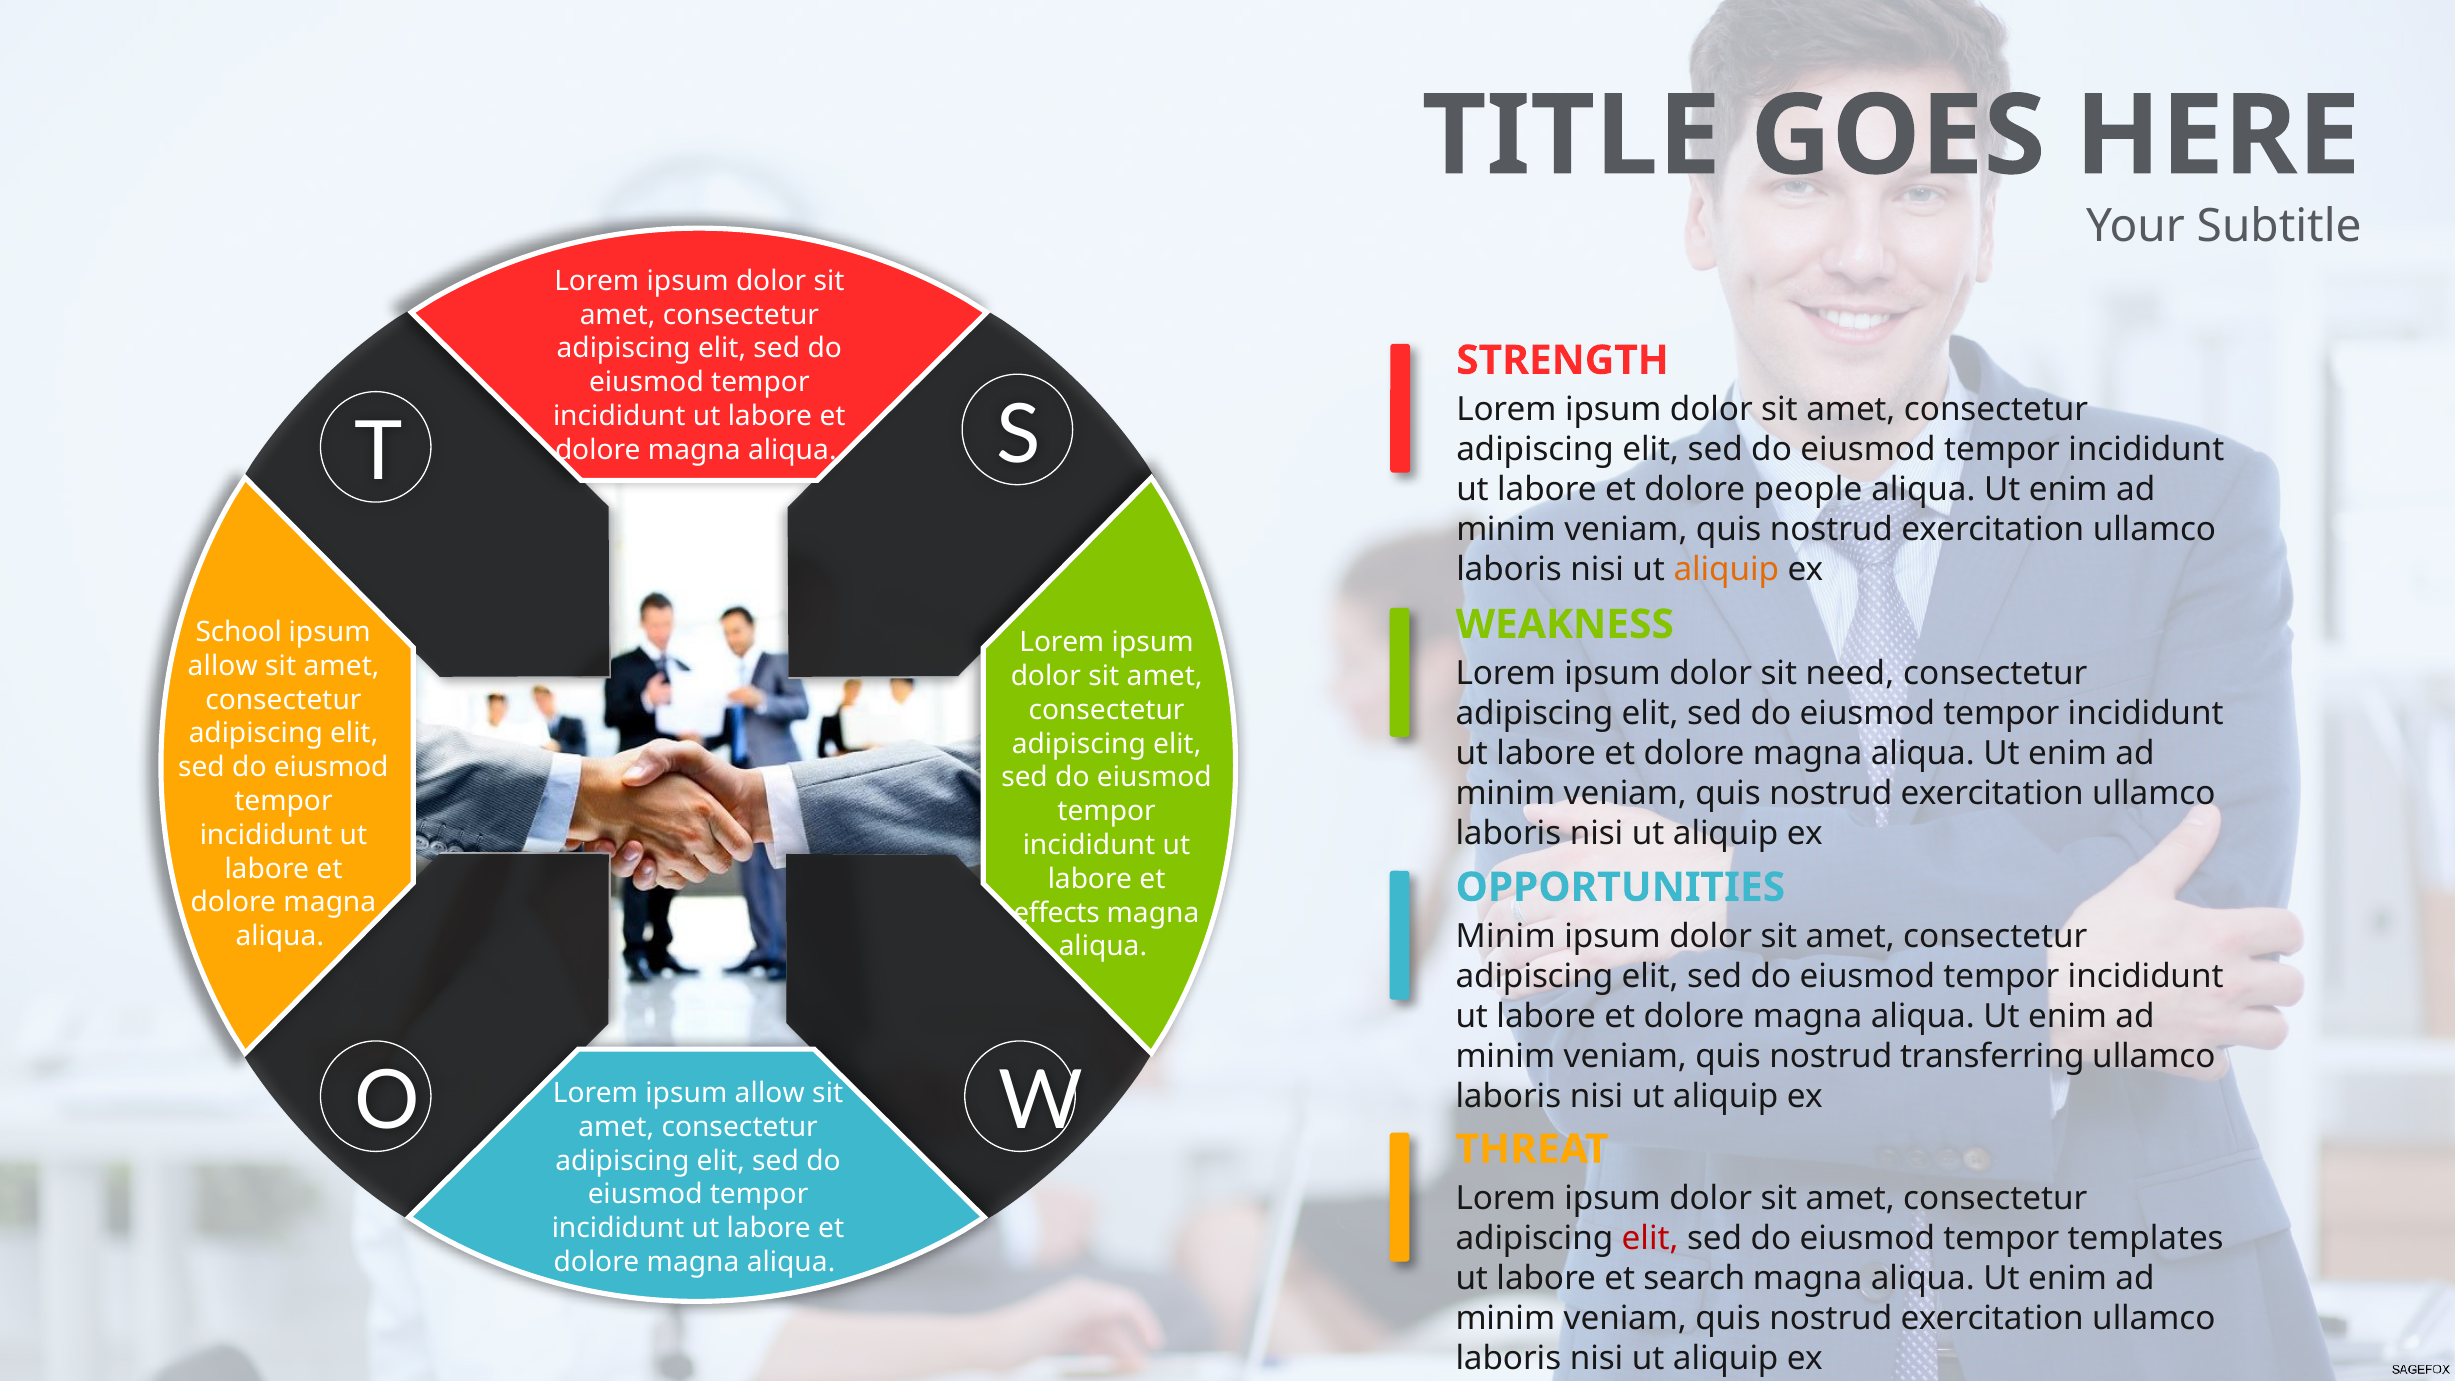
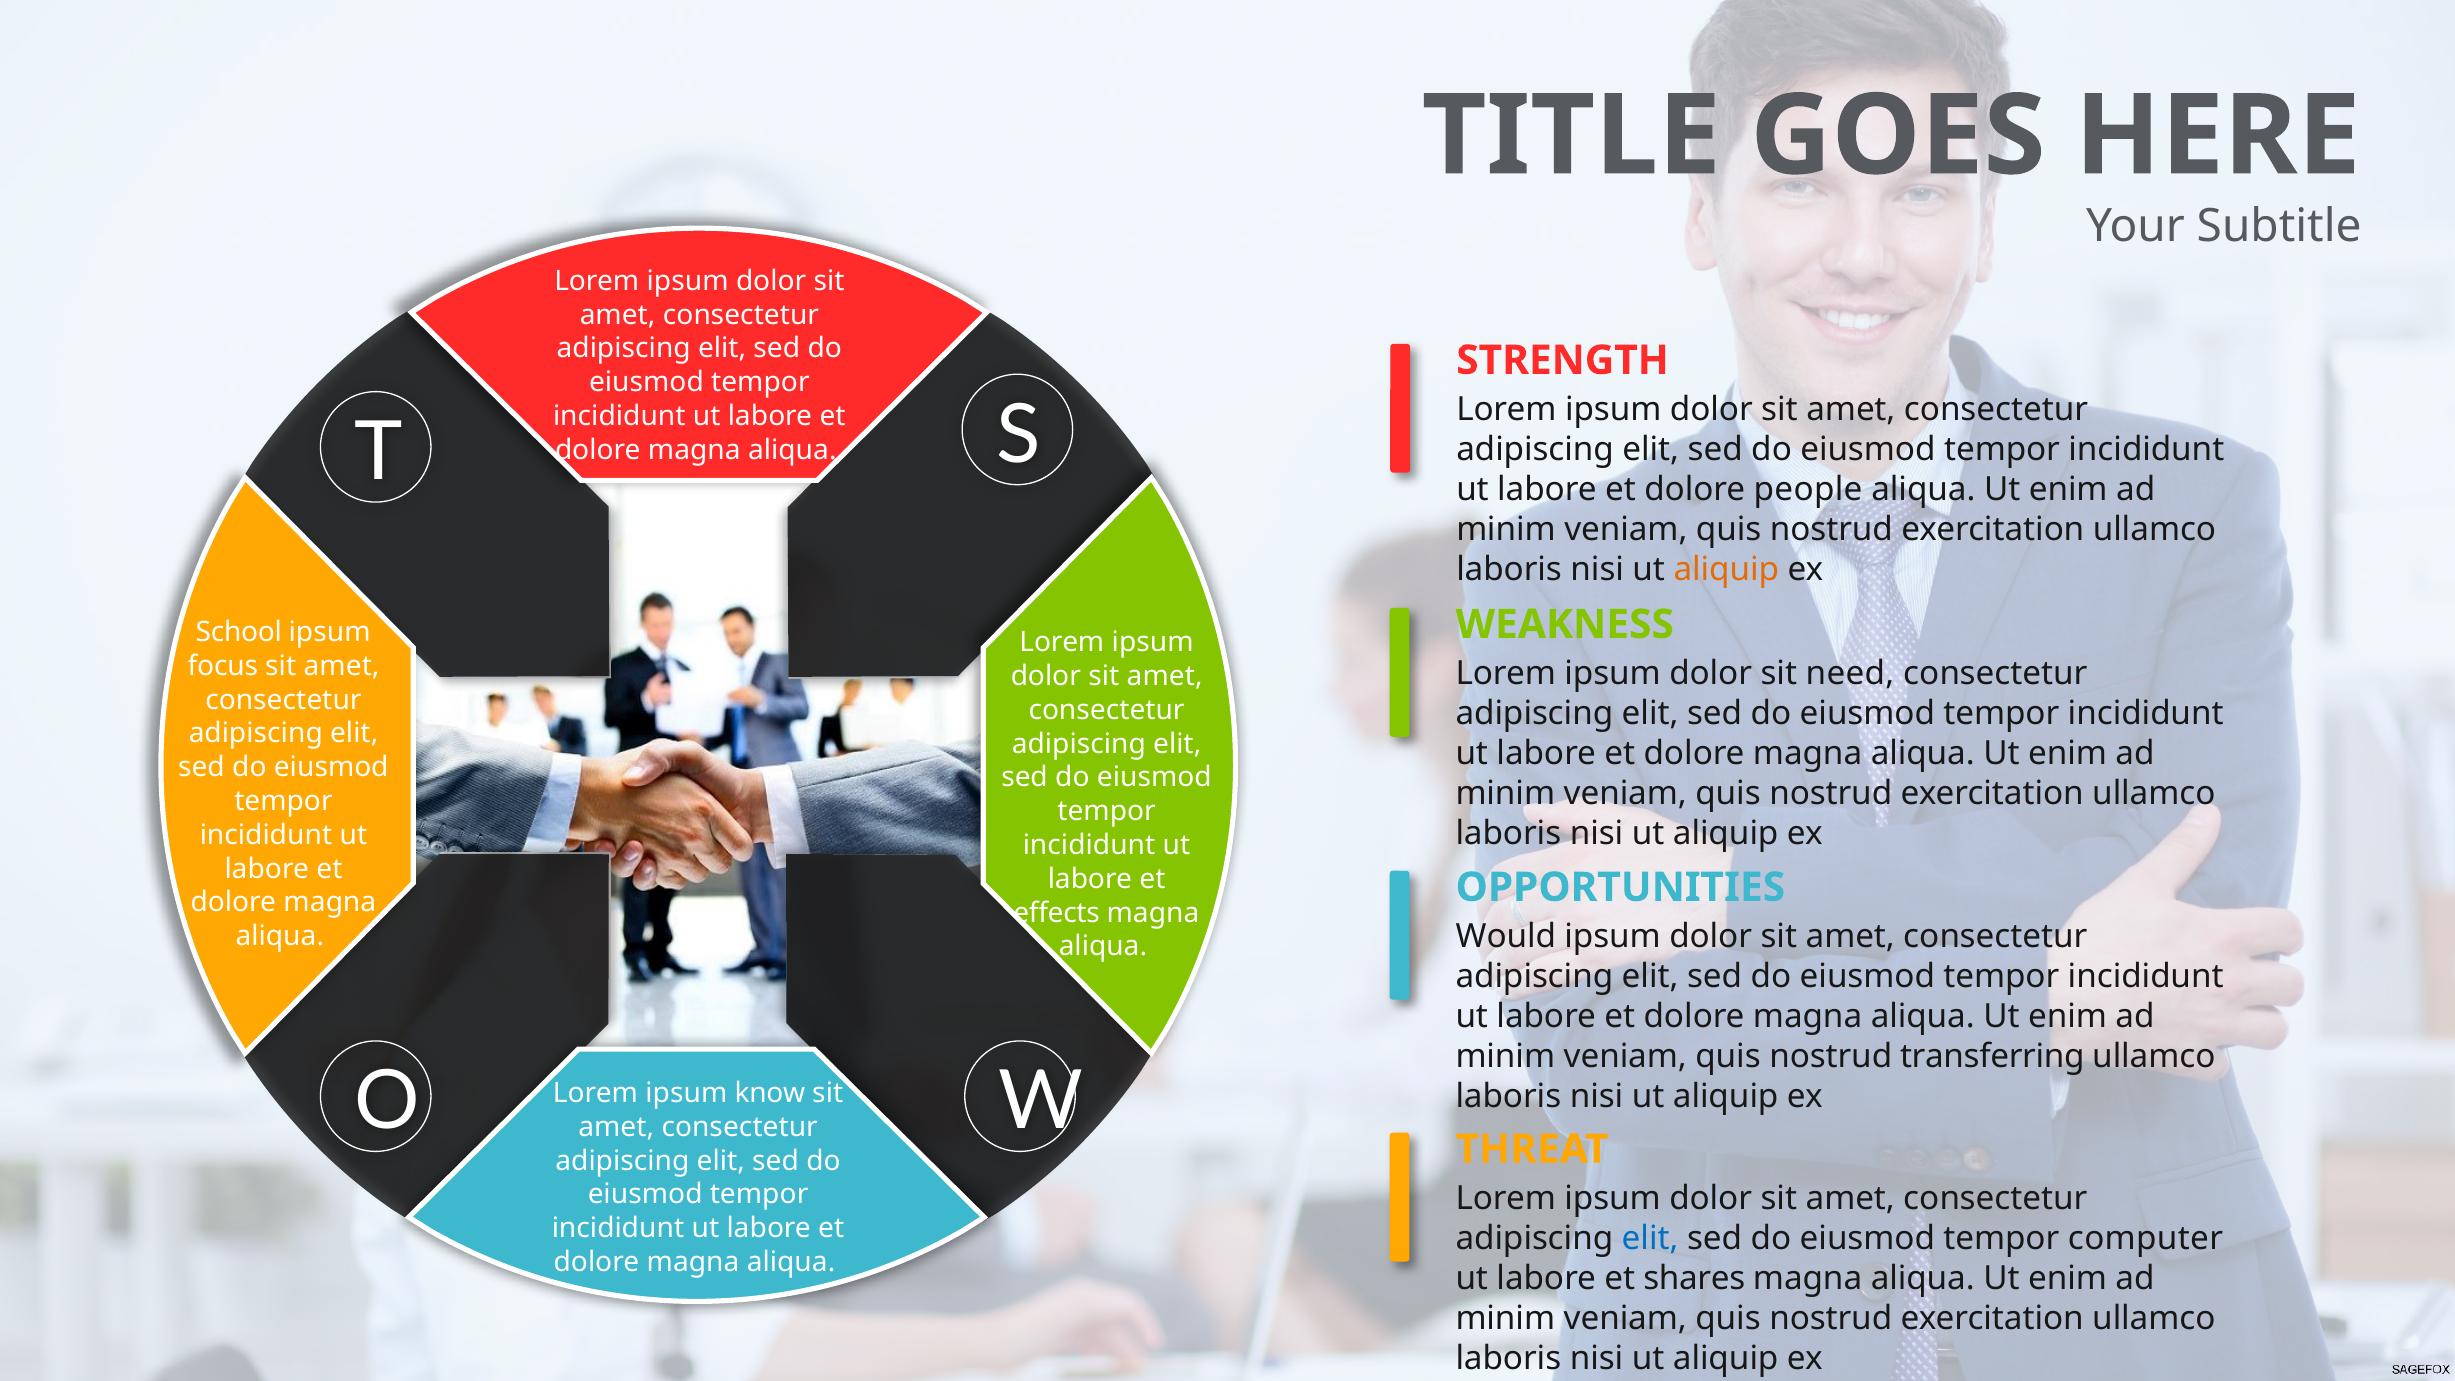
allow at (223, 666): allow -> focus
Minim at (1506, 936): Minim -> Would
Lorem ipsum allow: allow -> know
elit at (1650, 1238) colour: red -> blue
templates: templates -> computer
search: search -> shares
